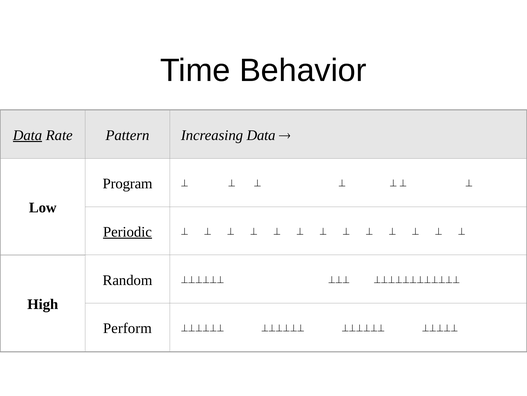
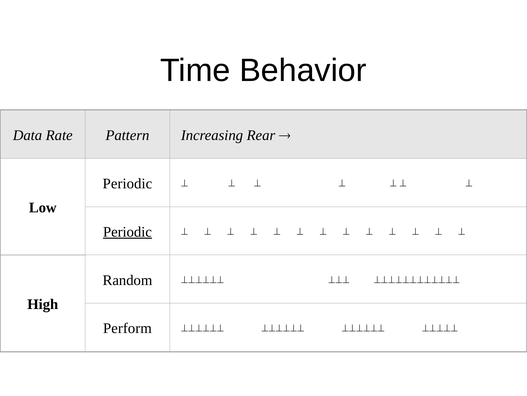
Data at (27, 135) underline: present -> none
Increasing Data: Data -> Rear
Program at (128, 183): Program -> Periodic
